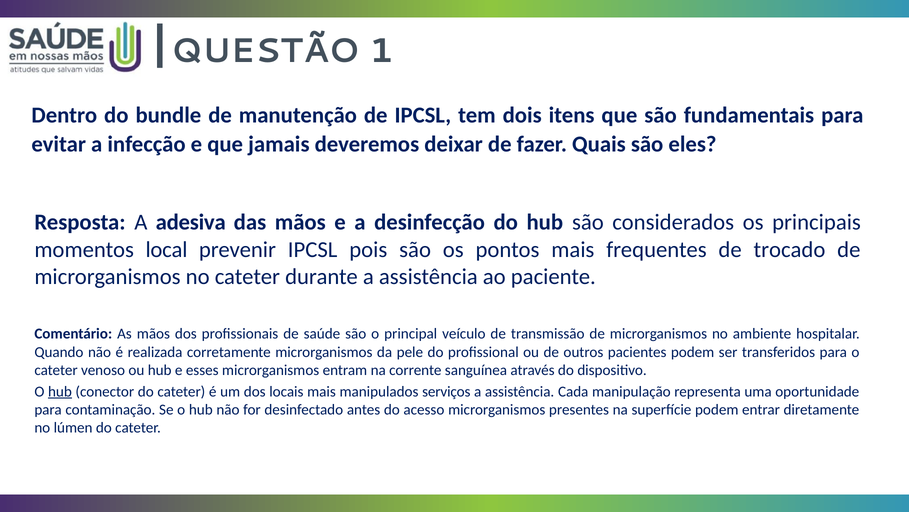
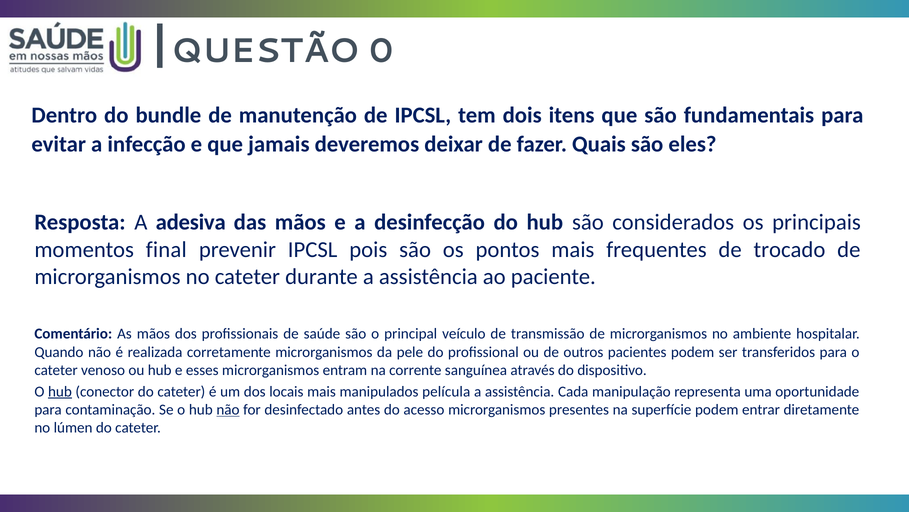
1: 1 -> 0
local: local -> final
serviços: serviços -> película
não at (228, 409) underline: none -> present
